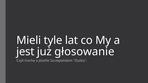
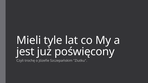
głosowanie: głosowanie -> poświęcony
